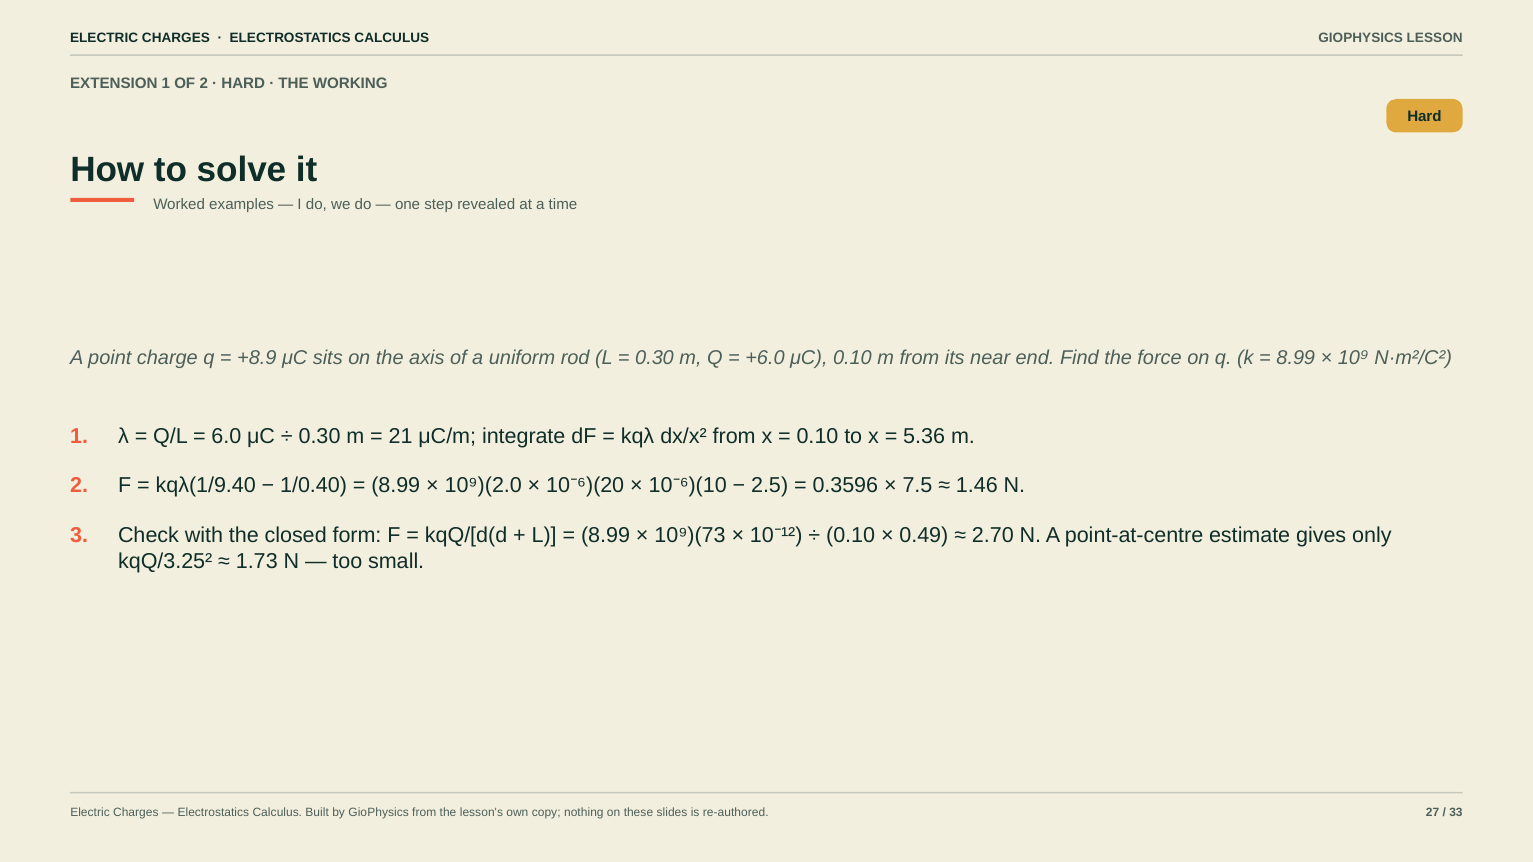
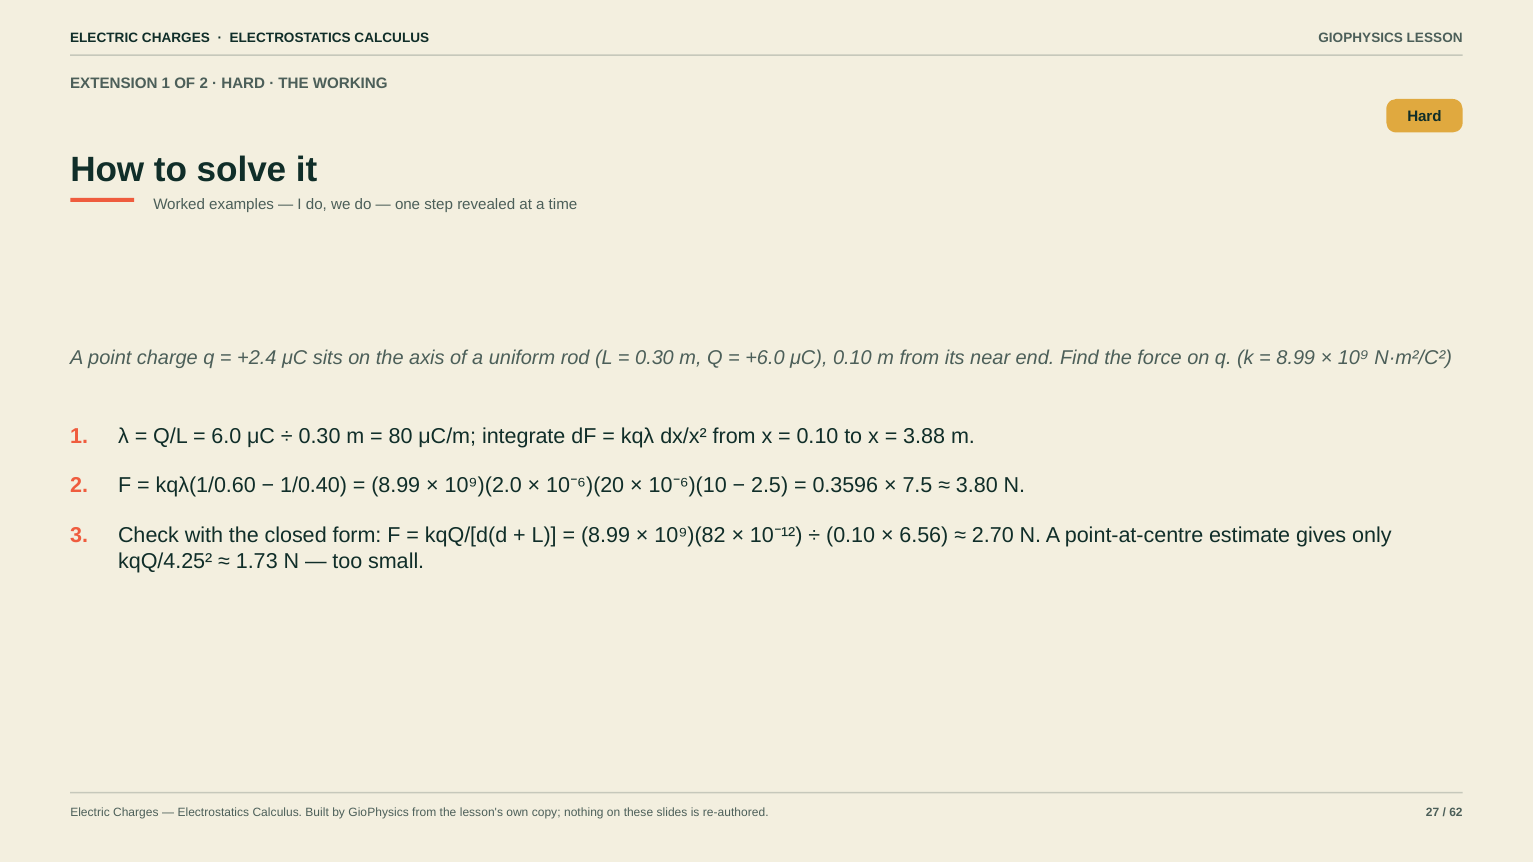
+8.9: +8.9 -> +2.4
21: 21 -> 80
5.36: 5.36 -> 3.88
kqλ(1/9.40: kqλ(1/9.40 -> kqλ(1/0.60
1.46: 1.46 -> 3.80
10⁹)(73: 10⁹)(73 -> 10⁹)(82
0.49: 0.49 -> 6.56
kqQ/3.25²: kqQ/3.25² -> kqQ/4.25²
33: 33 -> 62
